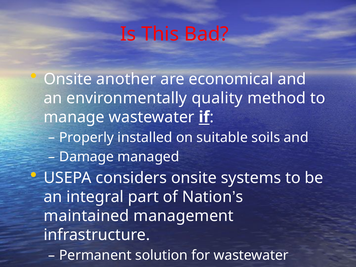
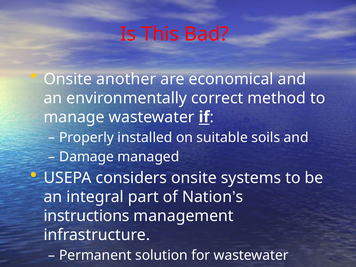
quality: quality -> correct
maintained: maintained -> instructions
